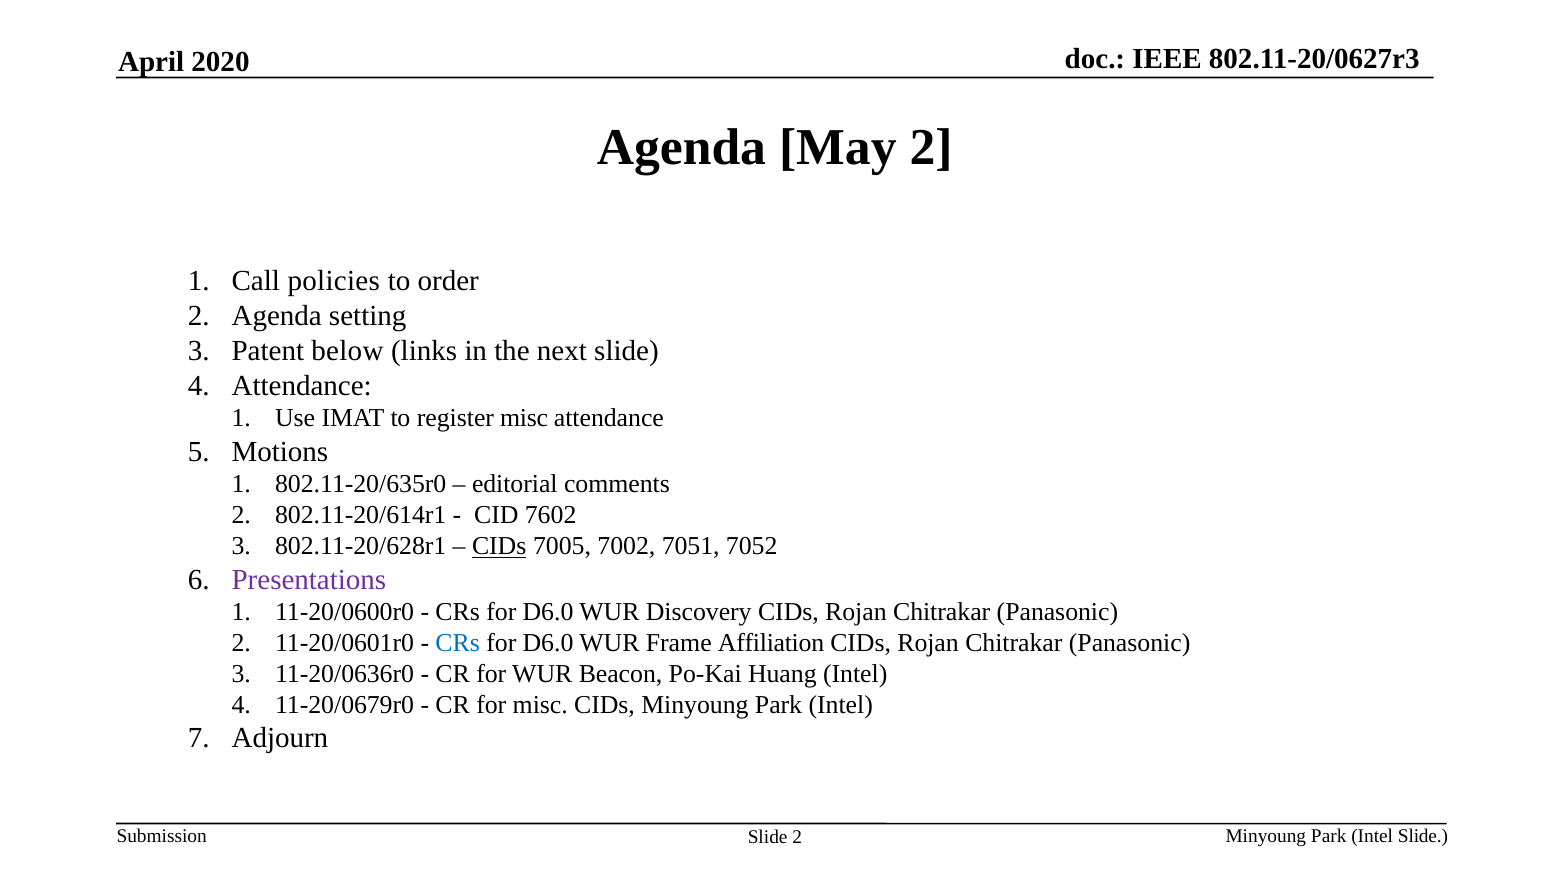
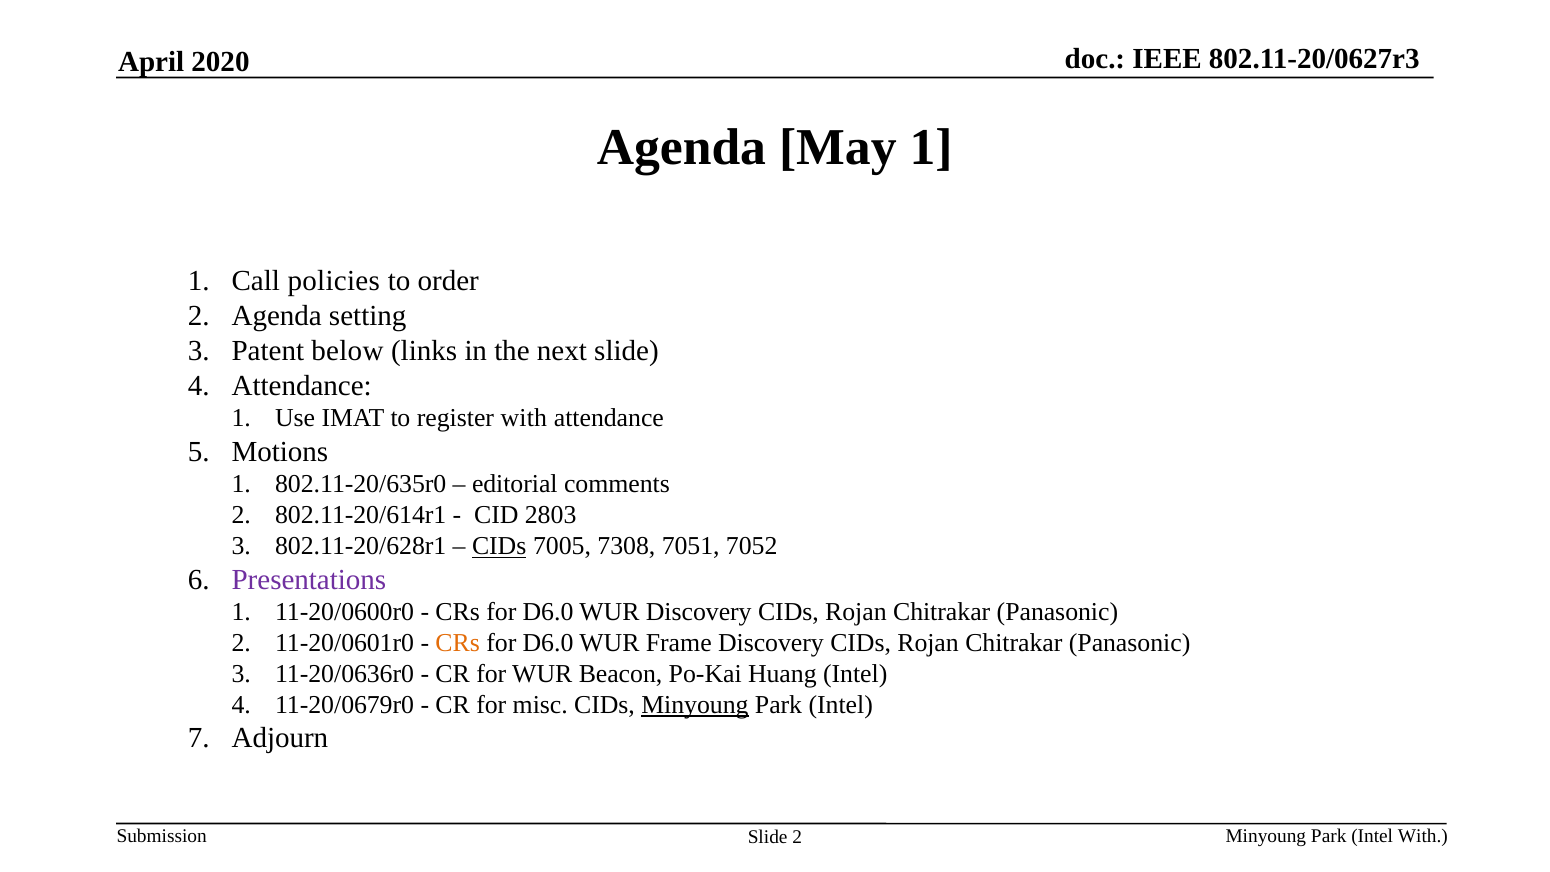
May 2: 2 -> 1
register misc: misc -> with
7602: 7602 -> 2803
7002: 7002 -> 7308
CRs at (458, 643) colour: blue -> orange
Frame Affiliation: Affiliation -> Discovery
Minyoung at (695, 705) underline: none -> present
Intel Slide: Slide -> With
